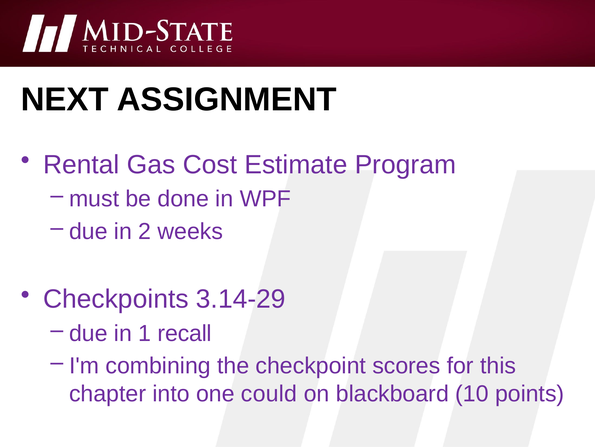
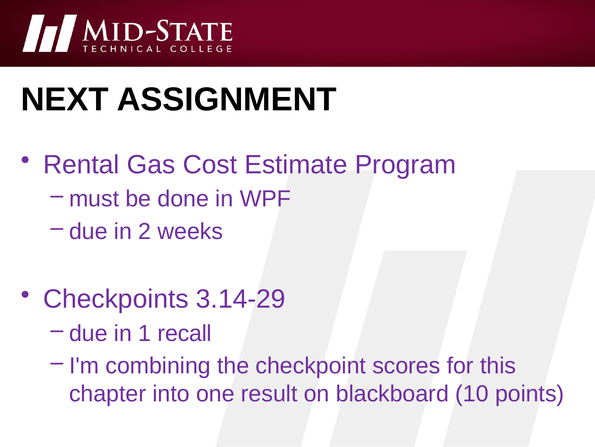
could: could -> result
